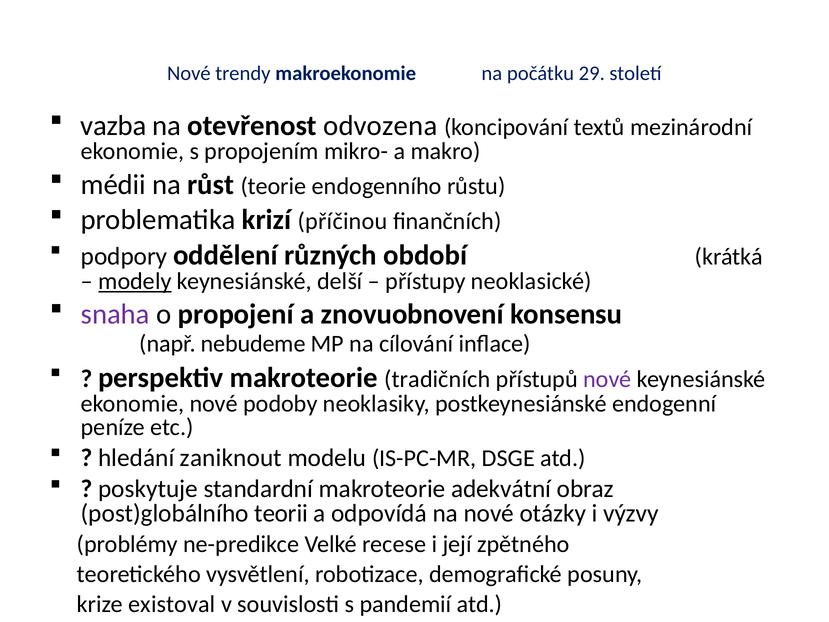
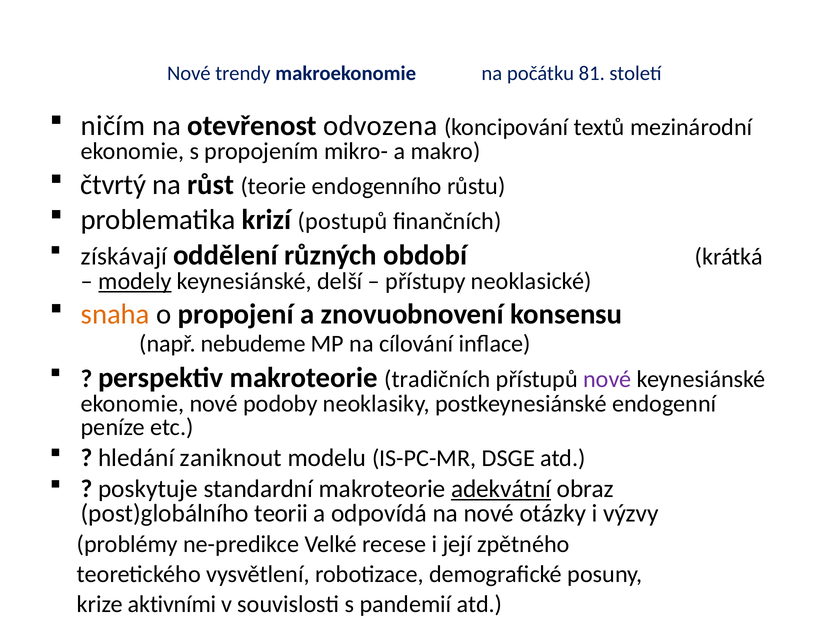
29: 29 -> 81
vazba: vazba -> ničím
médii: médii -> čtvrtý
příčinou: příčinou -> postupů
podpory: podpory -> získávají
snaha colour: purple -> orange
adekvátní underline: none -> present
existoval: existoval -> aktivními
